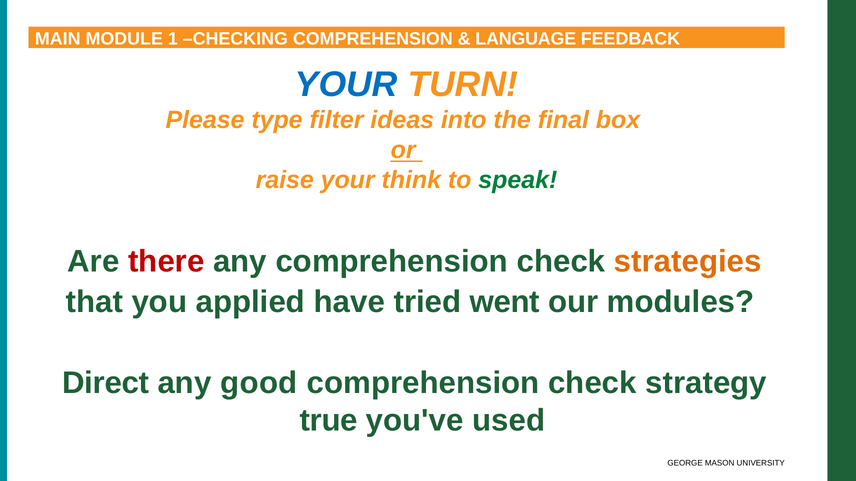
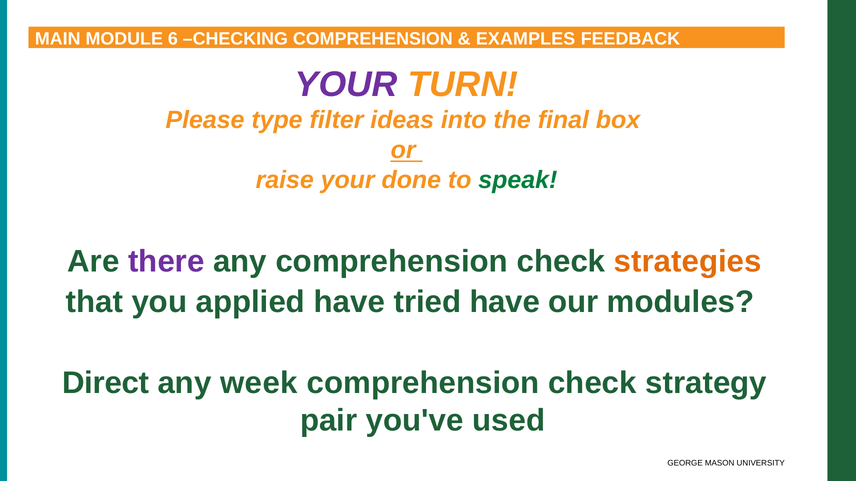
1: 1 -> 6
LANGUAGE: LANGUAGE -> EXAMPLES
YOUR at (346, 85) colour: blue -> purple
think: think -> done
there colour: red -> purple
tried went: went -> have
good: good -> week
true: true -> pair
